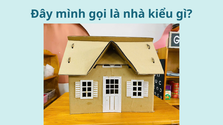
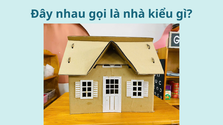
mình: mình -> nhau
